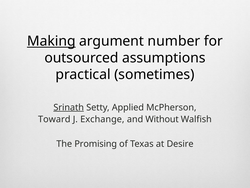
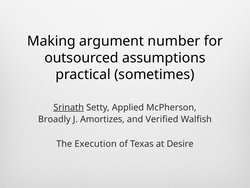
Making underline: present -> none
Toward: Toward -> Broadly
Exchange: Exchange -> Amortizes
Without: Without -> Verified
Promising: Promising -> Execution
